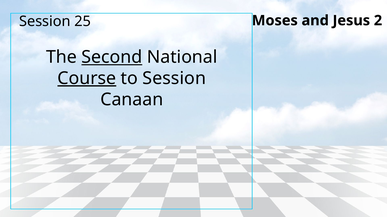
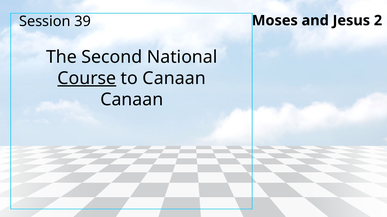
25: 25 -> 39
Second underline: present -> none
to Session: Session -> Canaan
